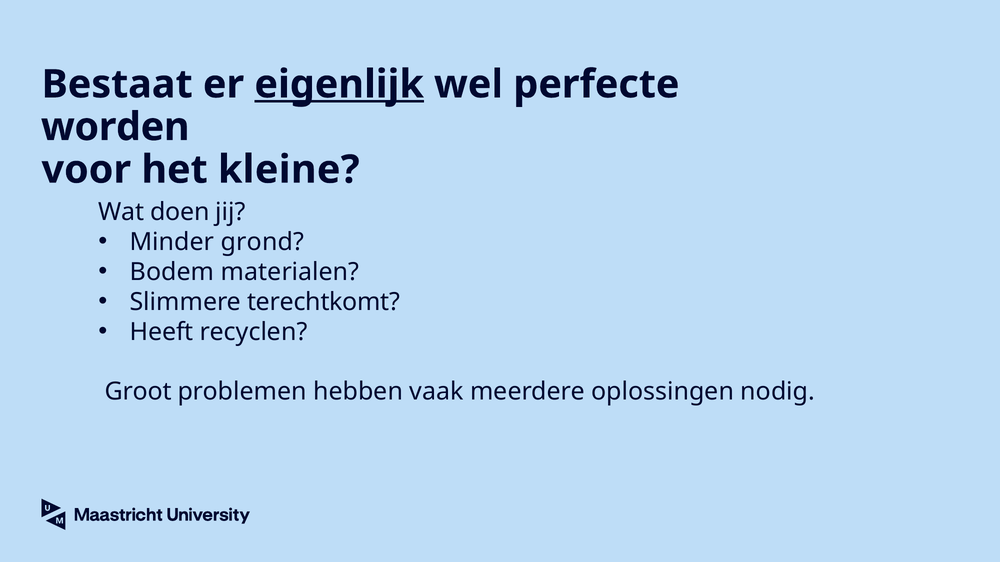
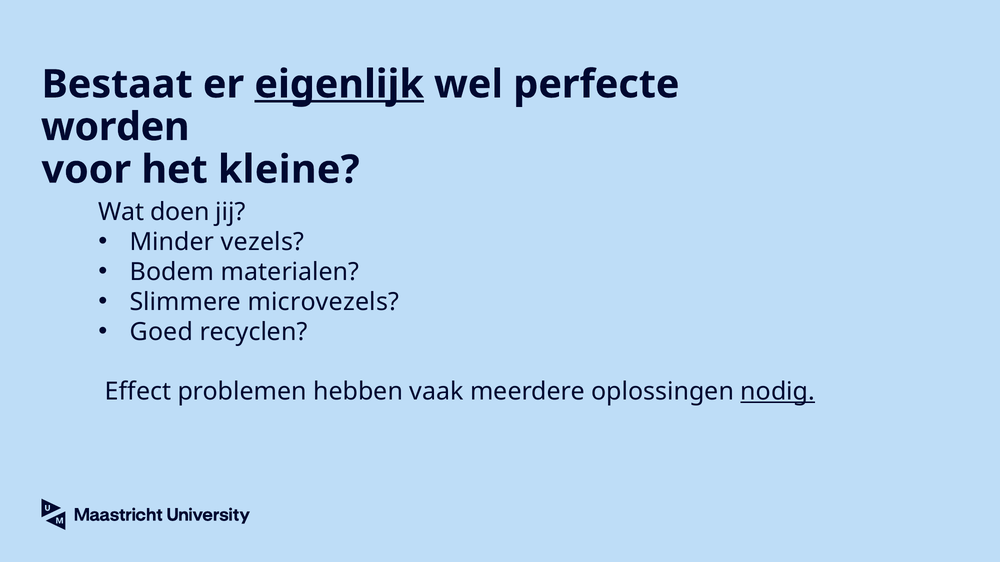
grond: grond -> vezels
terechtkomt: terechtkomt -> microvezels
Heeft: Heeft -> Goed
Groot: Groot -> Effect
nodig underline: none -> present
